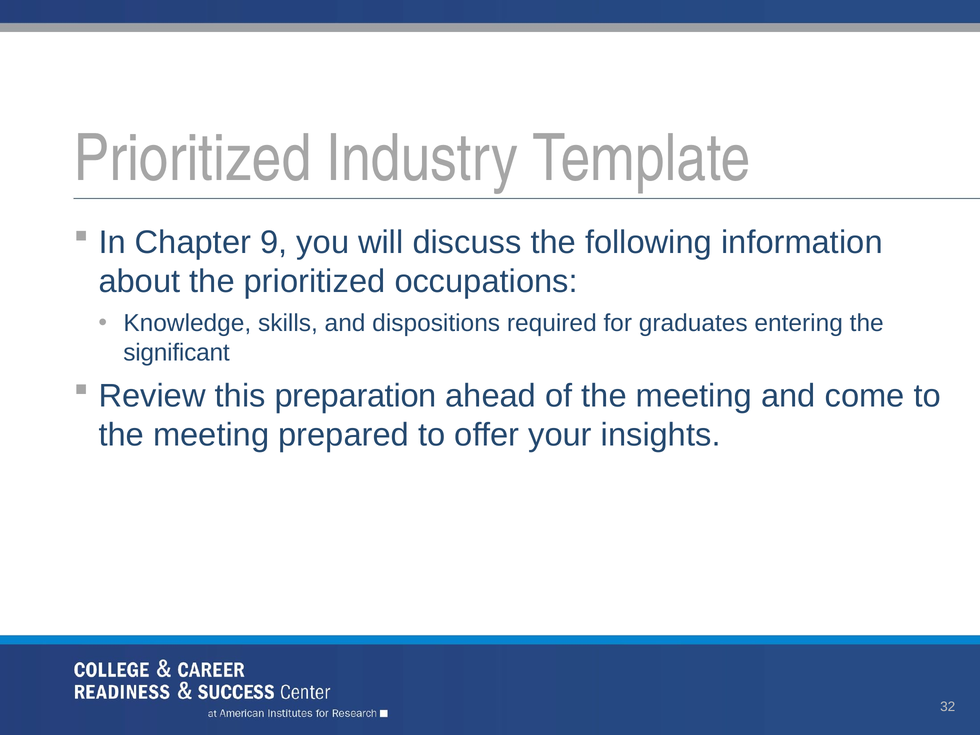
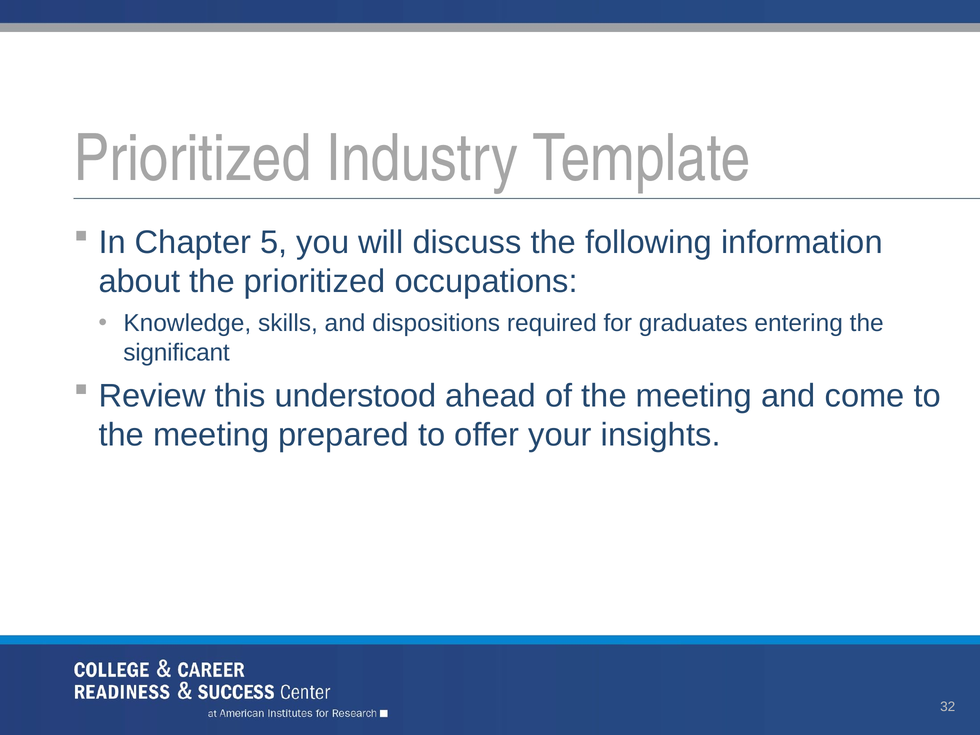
9: 9 -> 5
preparation: preparation -> understood
